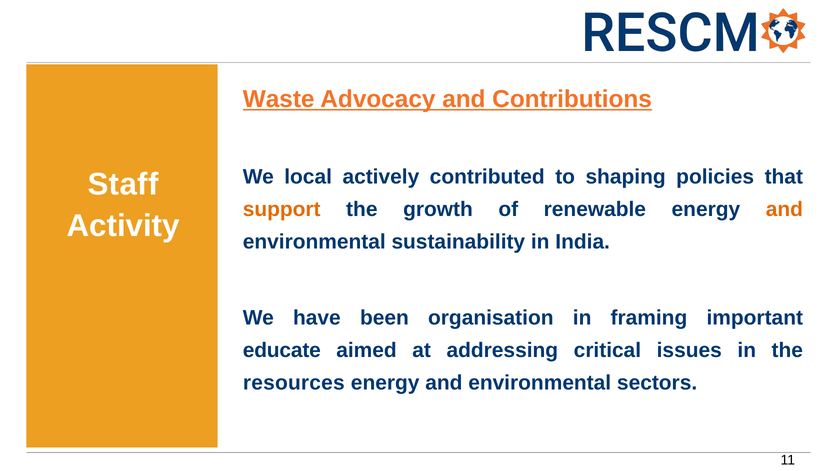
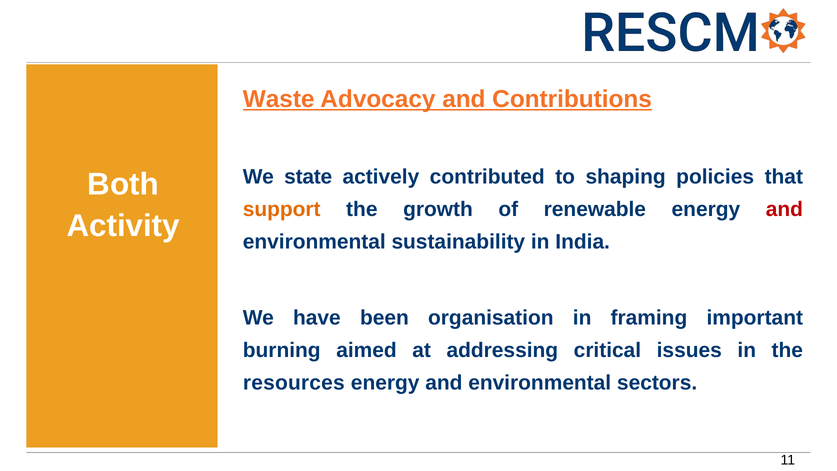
local: local -> state
Staff: Staff -> Both
and at (784, 209) colour: orange -> red
educate: educate -> burning
